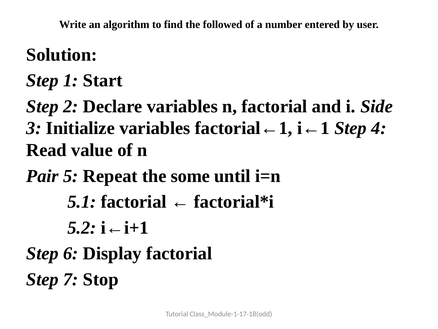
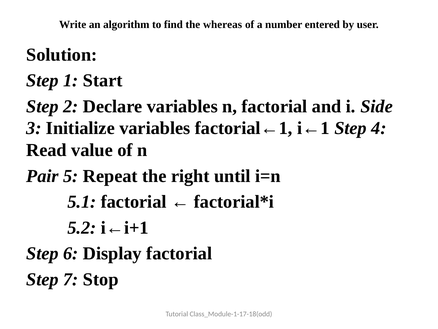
followed: followed -> whereas
some: some -> right
